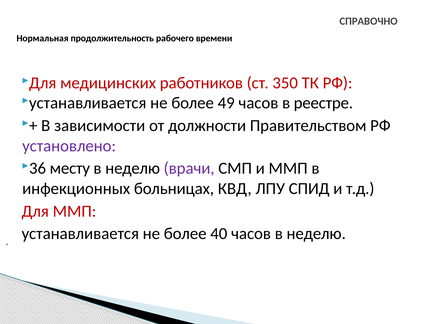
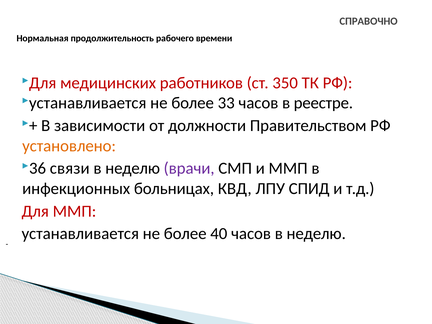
49: 49 -> 33
установлено colour: purple -> orange
месту: месту -> связи
